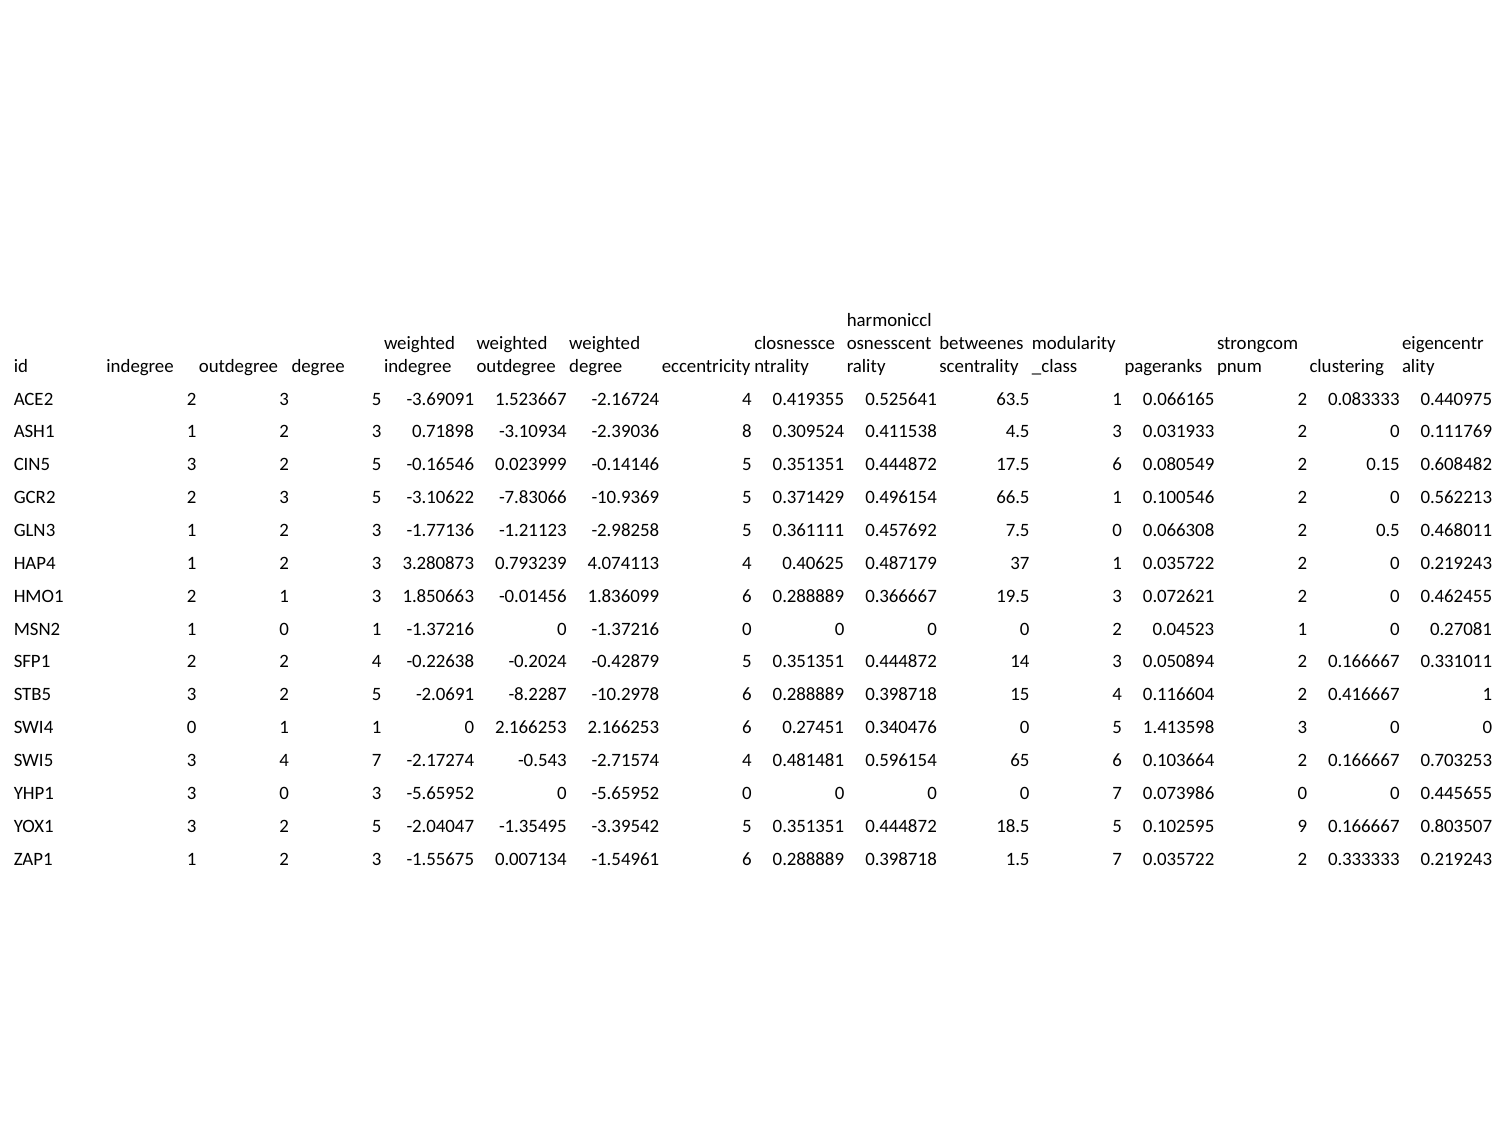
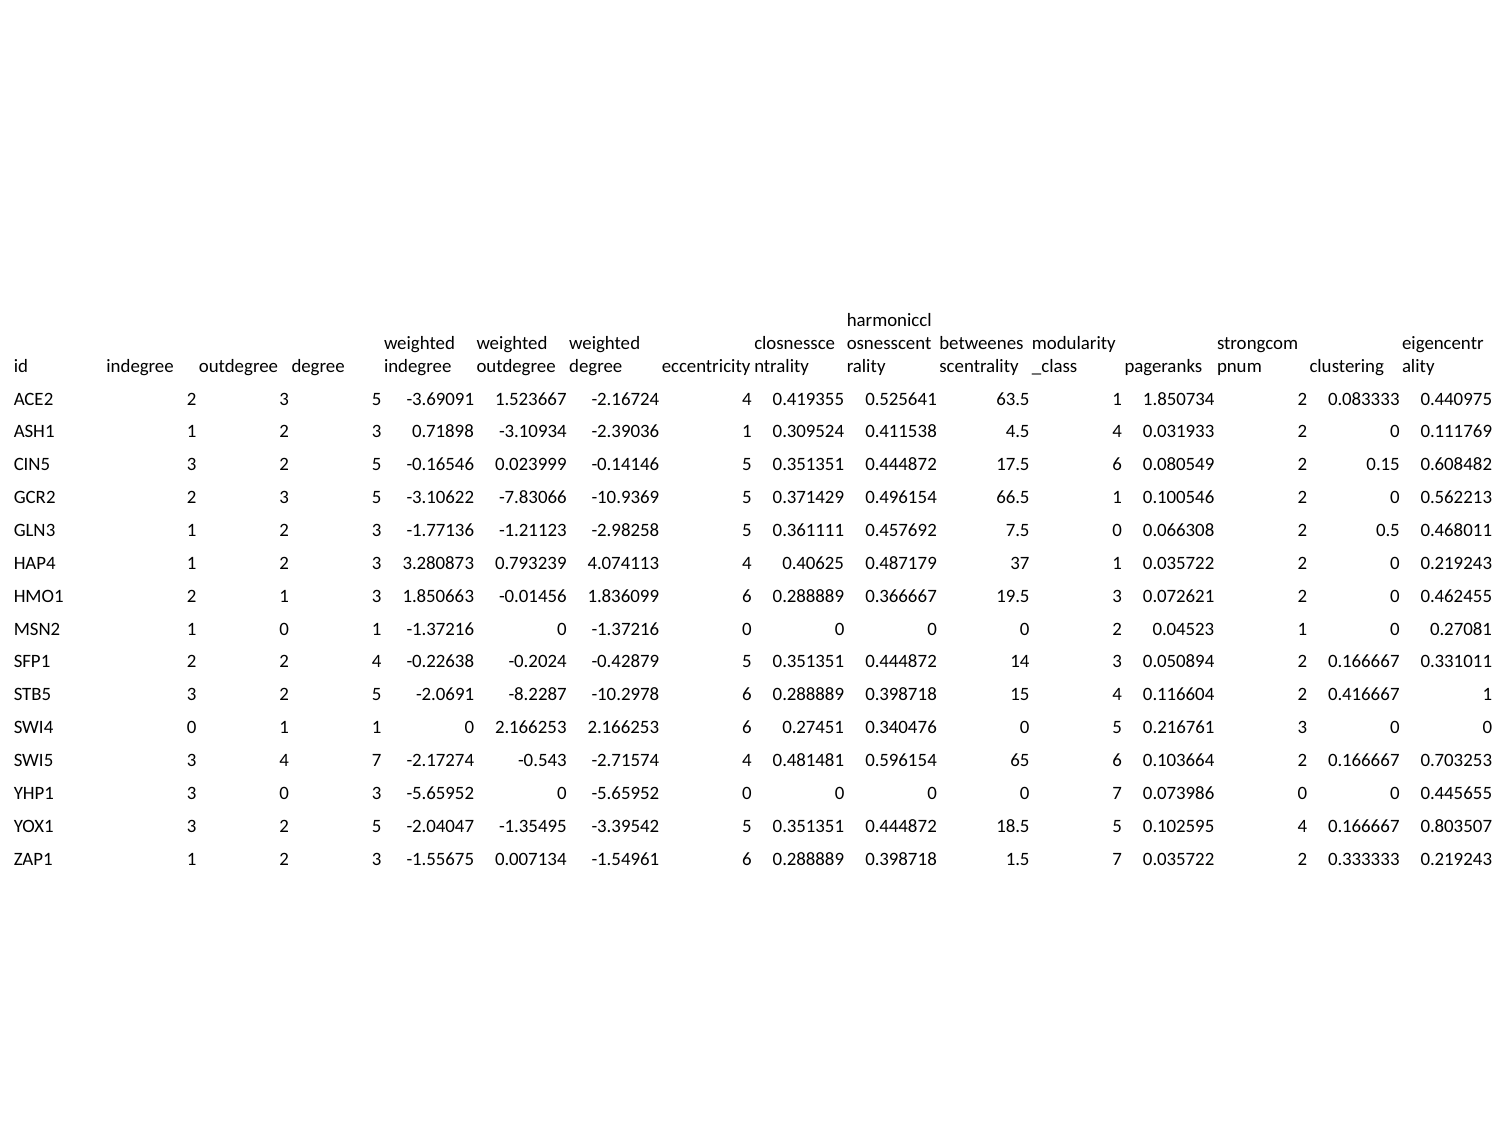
0.066165: 0.066165 -> 1.850734
-2.39036 8: 8 -> 1
4.5 3: 3 -> 4
1.413598: 1.413598 -> 0.216761
0.102595 9: 9 -> 4
